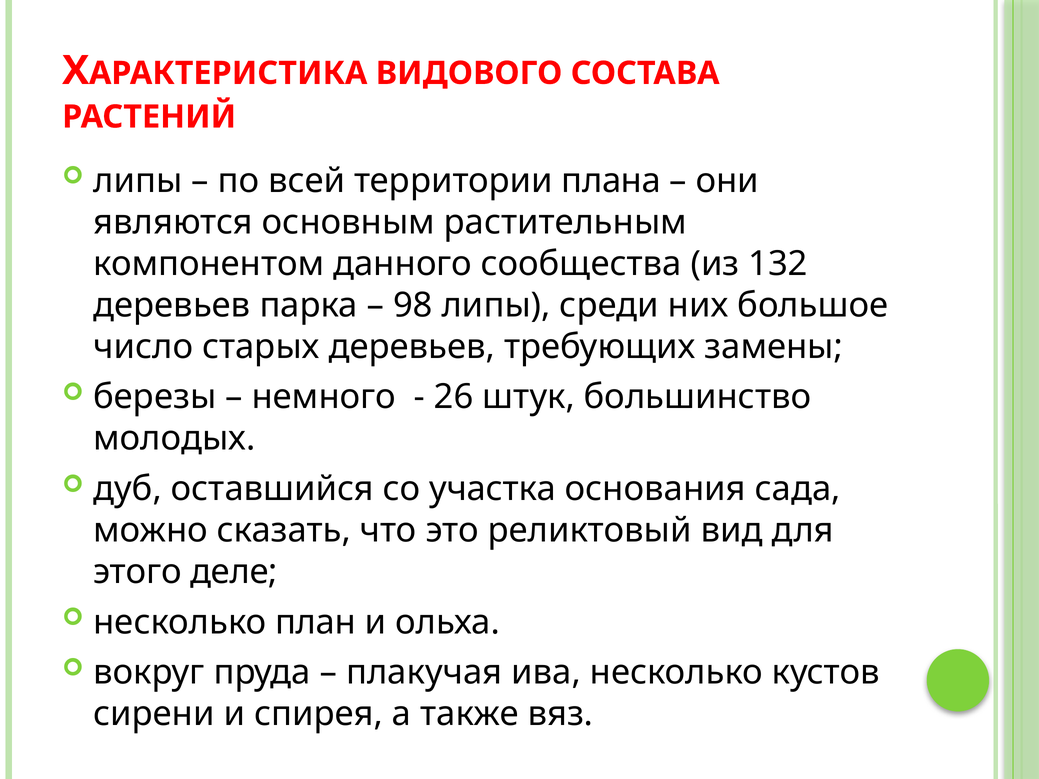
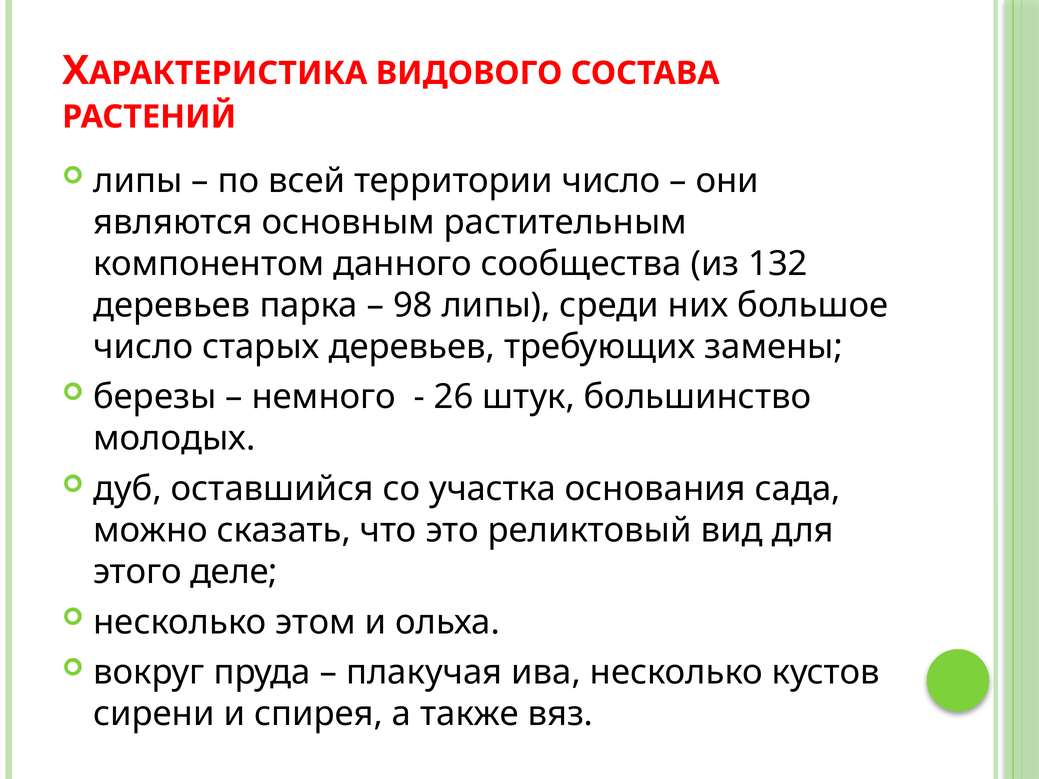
территории плана: плана -> число
план: план -> этом
